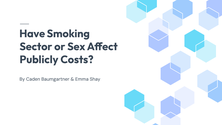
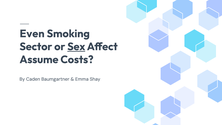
Have: Have -> Even
Sex underline: none -> present
Publicly: Publicly -> Assume
